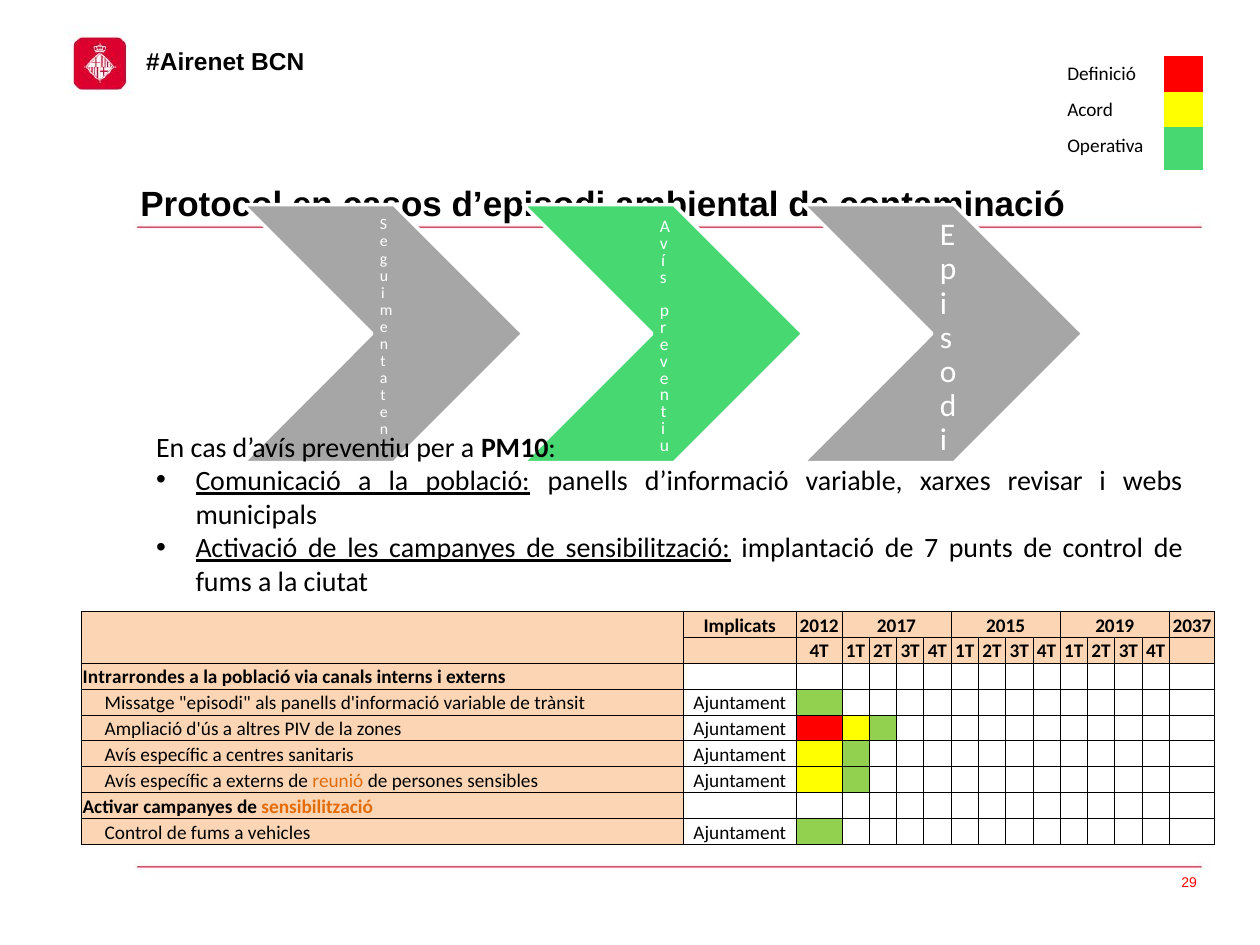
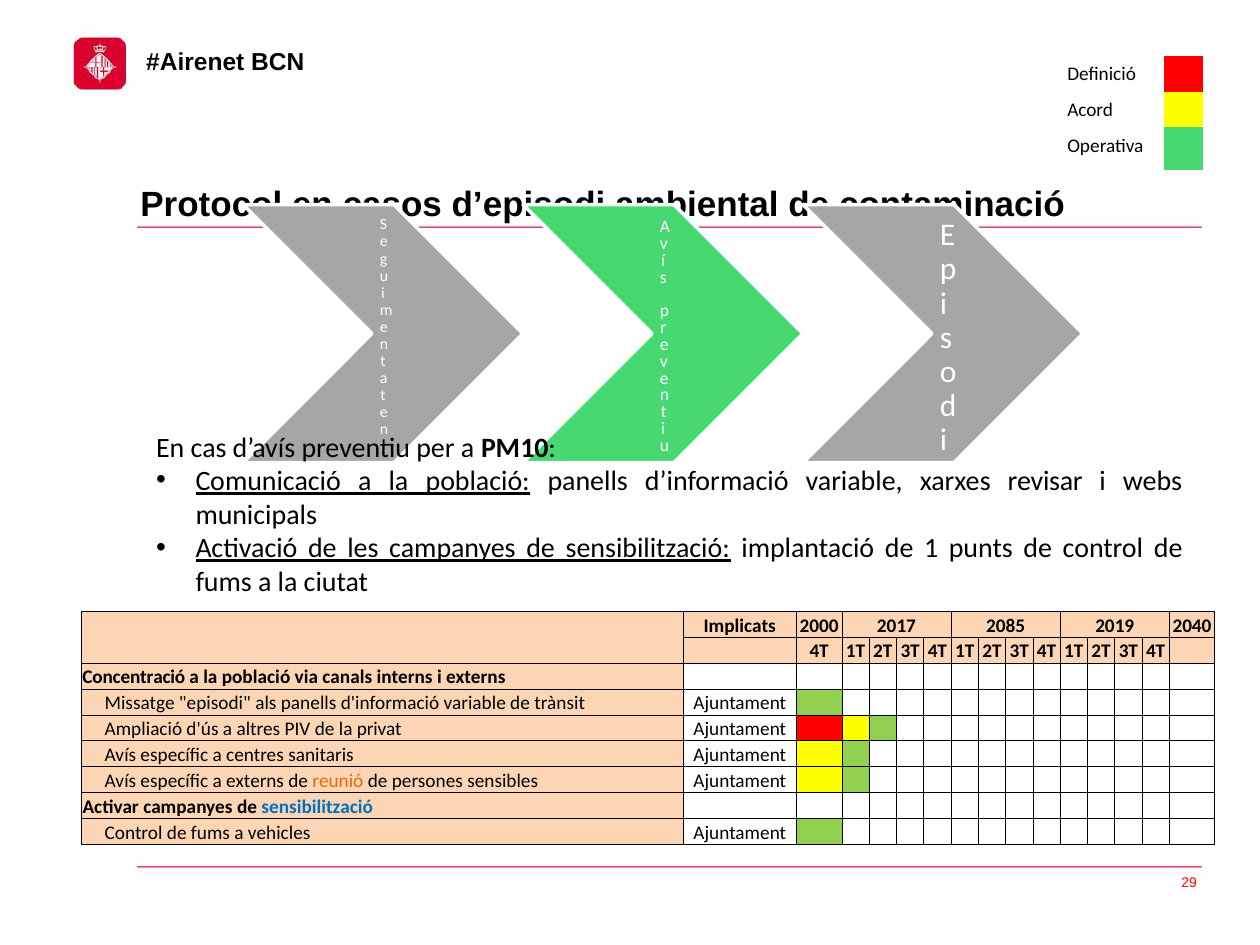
7: 7 -> 1
2012: 2012 -> 2000
2015: 2015 -> 2085
2037: 2037 -> 2040
Intrarrondes: Intrarrondes -> Concentració
zones: zones -> privat
sensibilització at (317, 807) colour: orange -> blue
